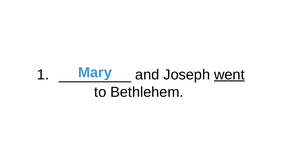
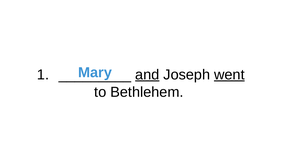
and underline: none -> present
